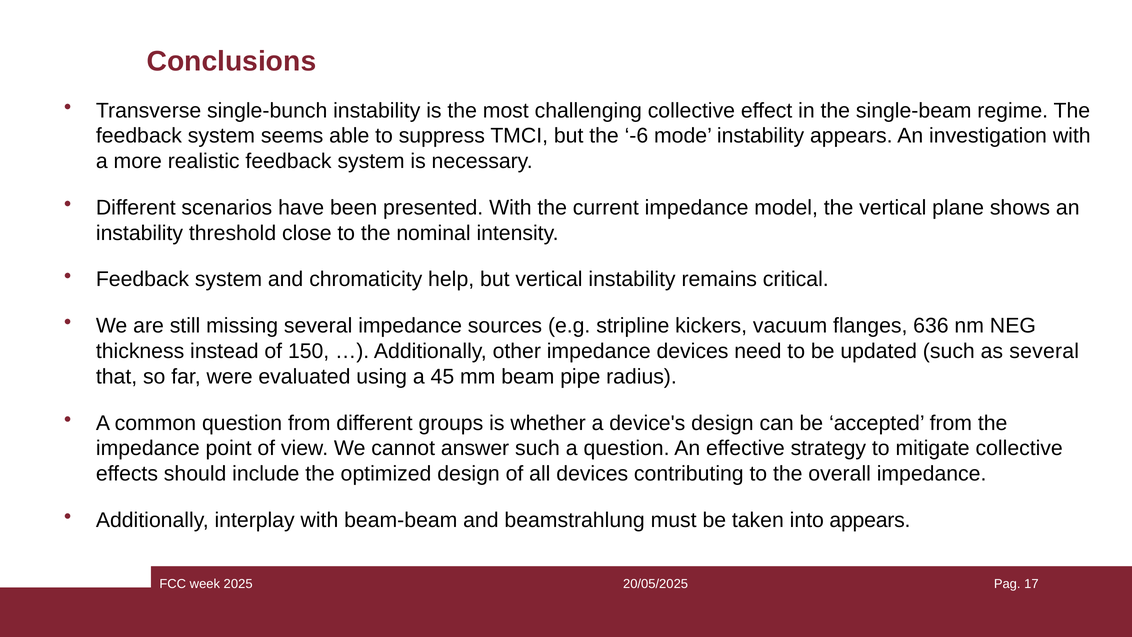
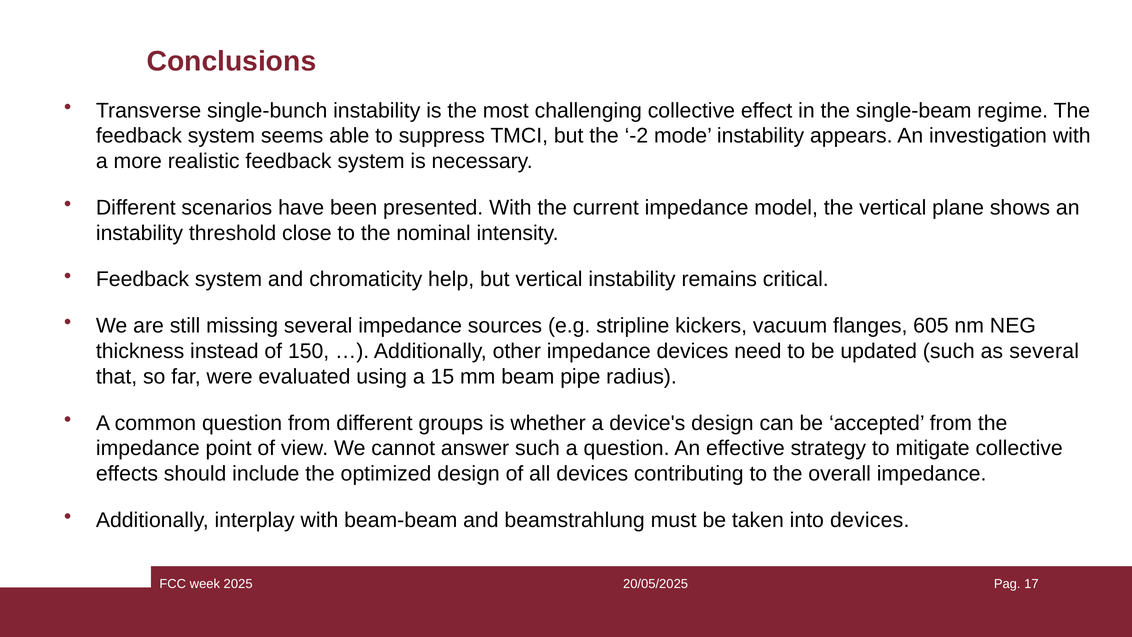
-6: -6 -> -2
636: 636 -> 605
45: 45 -> 15
into appears: appears -> devices
